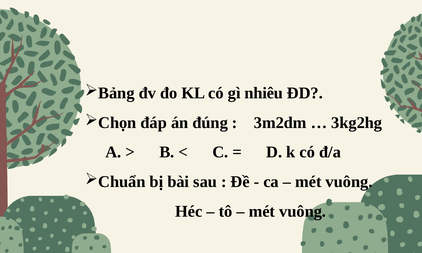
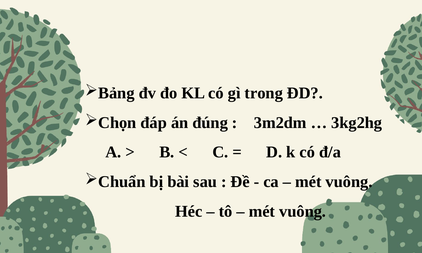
nhiêu: nhiêu -> trong
